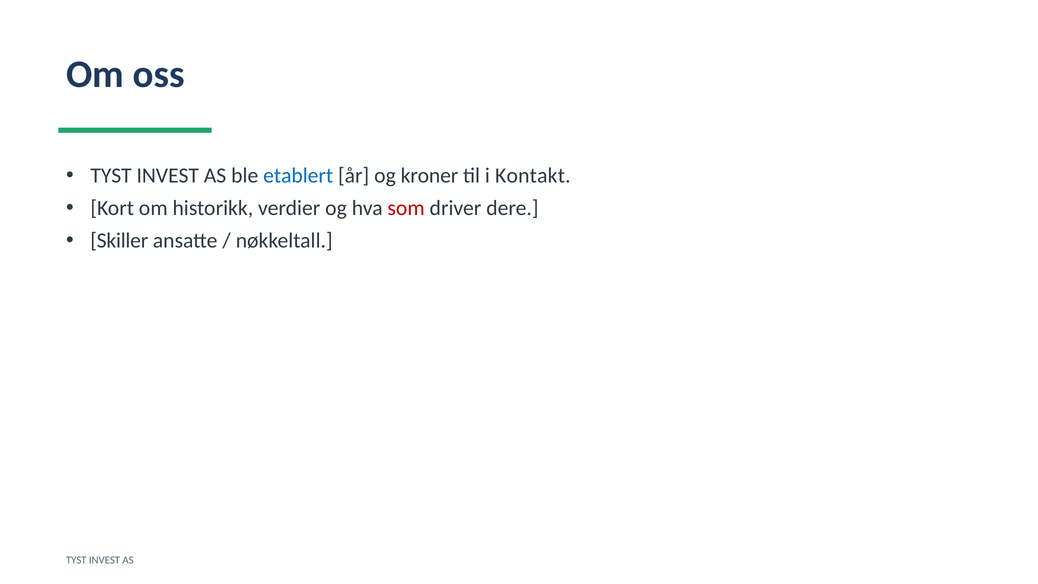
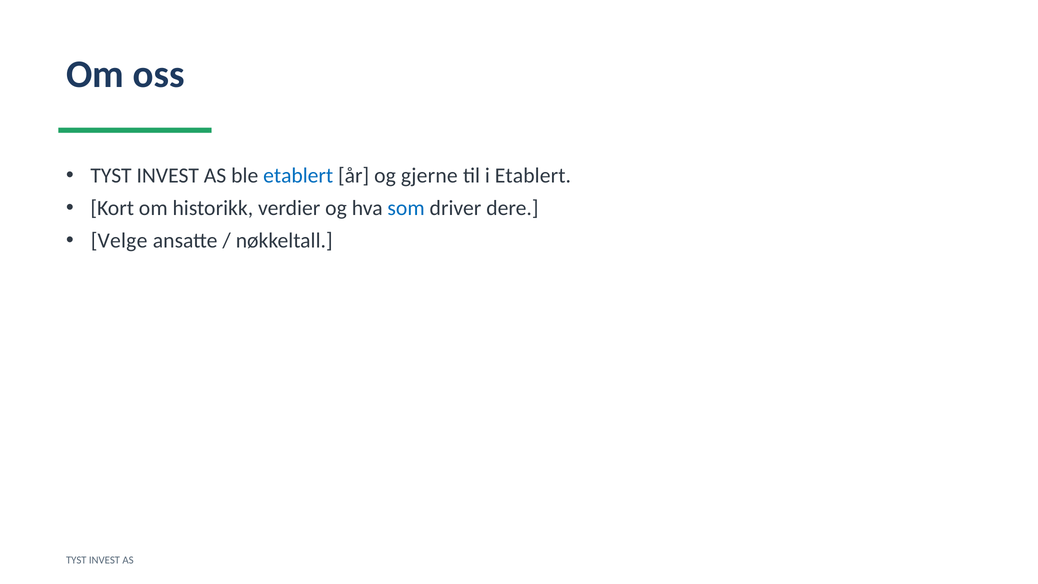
kroner: kroner -> gjerne
i Kontakt: Kontakt -> Etablert
som colour: red -> blue
Skiller: Skiller -> Velge
